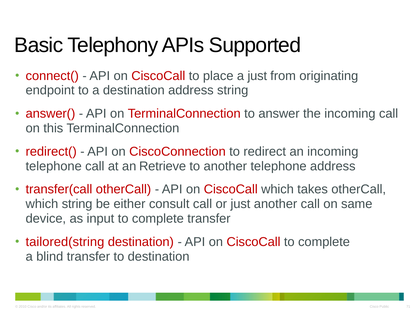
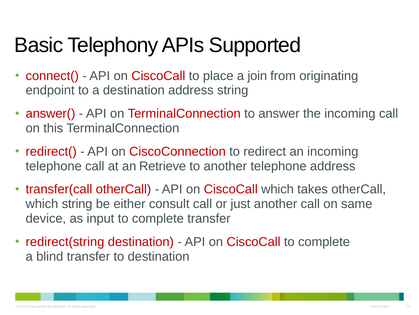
a just: just -> join
tailored(string: tailored(string -> redirect(string
